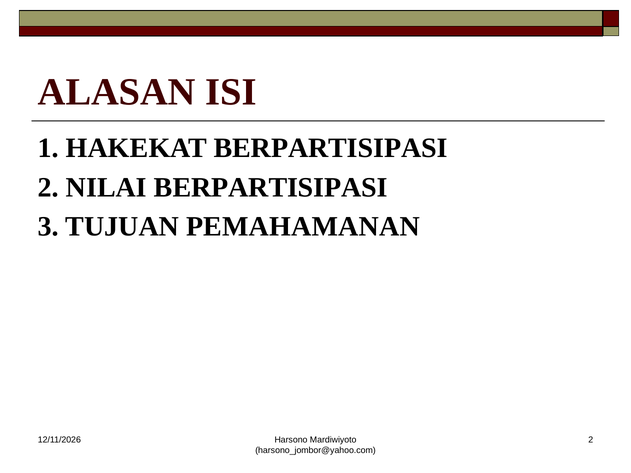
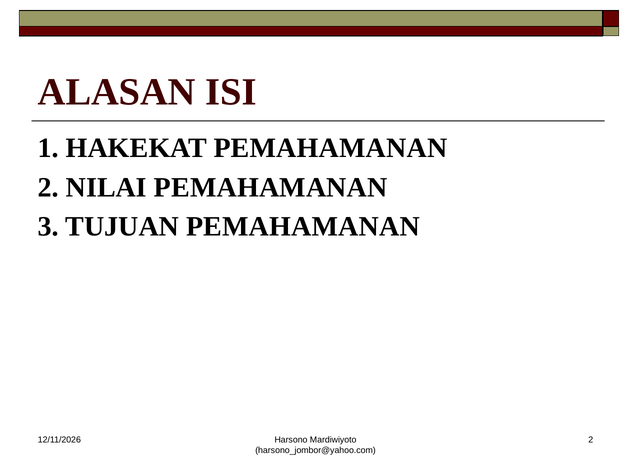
HAKEKAT BERPARTISIPASI: BERPARTISIPASI -> PEMAHAMANAN
NILAI BERPARTISIPASI: BERPARTISIPASI -> PEMAHAMANAN
